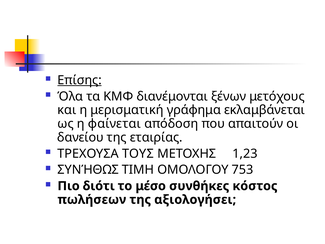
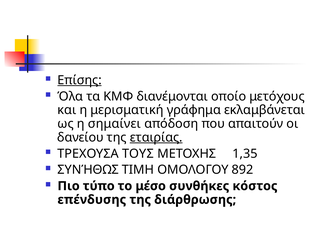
ξένων: ξένων -> οποίο
φαίνεται: φαίνεται -> σημαίνει
εταιρίας underline: none -> present
1,23: 1,23 -> 1,35
753: 753 -> 892
διότι: διότι -> τύπο
πωλήσεων: πωλήσεων -> επένδυσης
αξιολογήσει: αξιολογήσει -> διάρθρωσης
